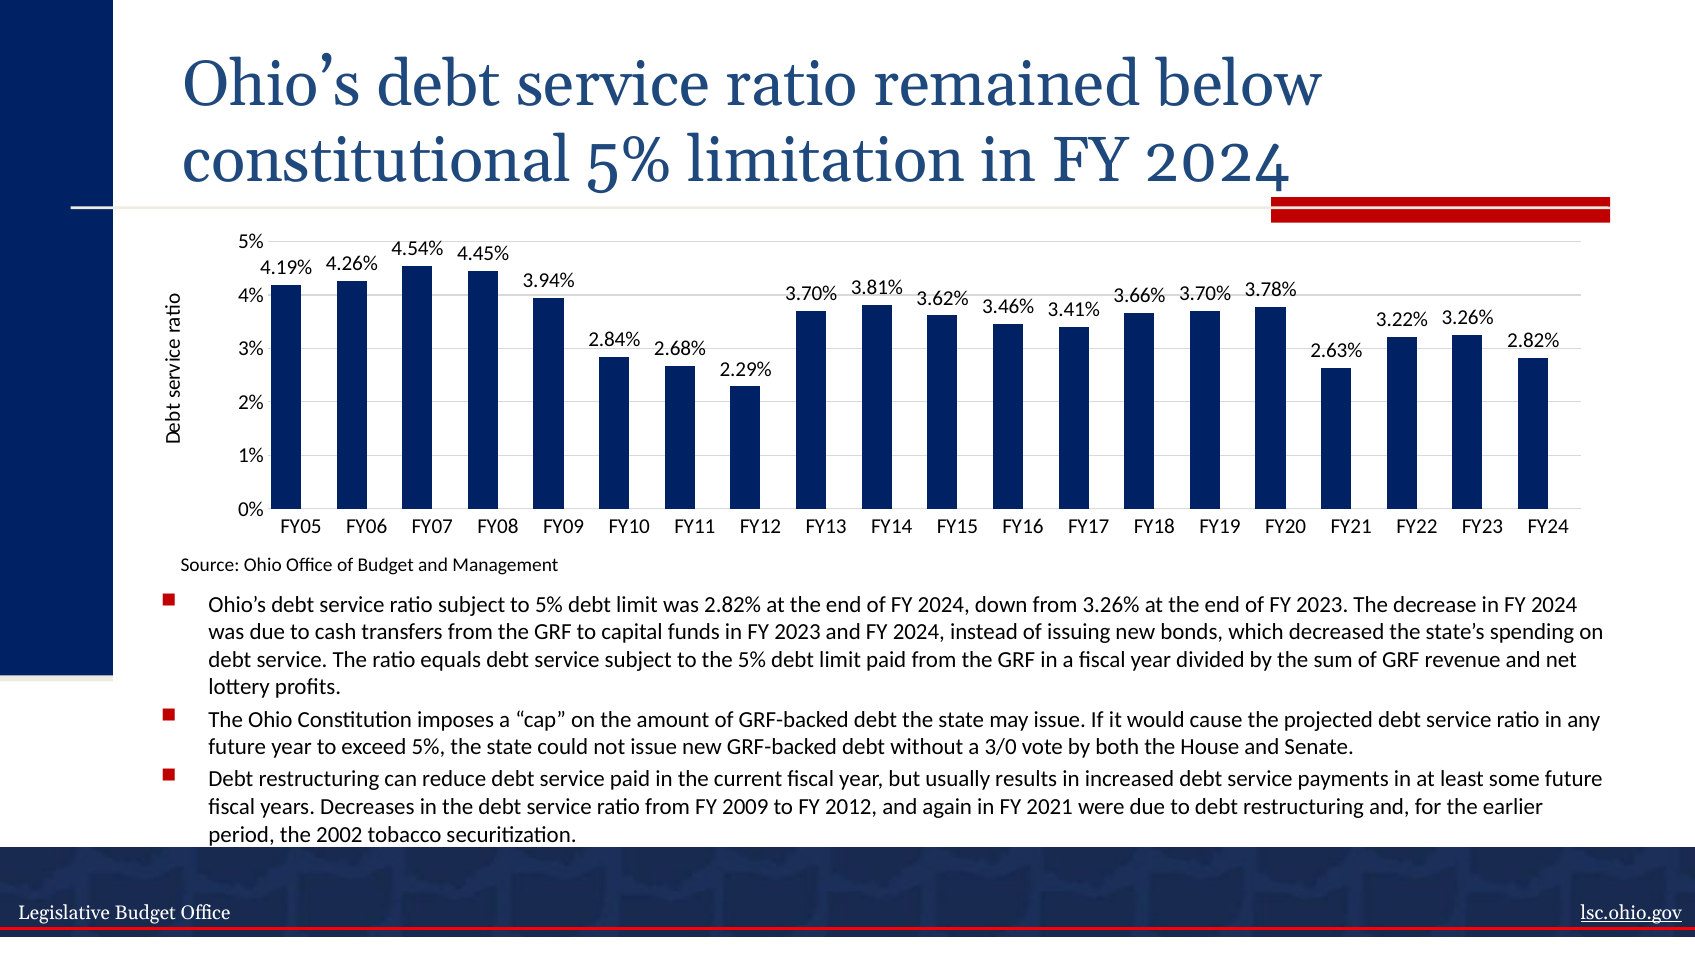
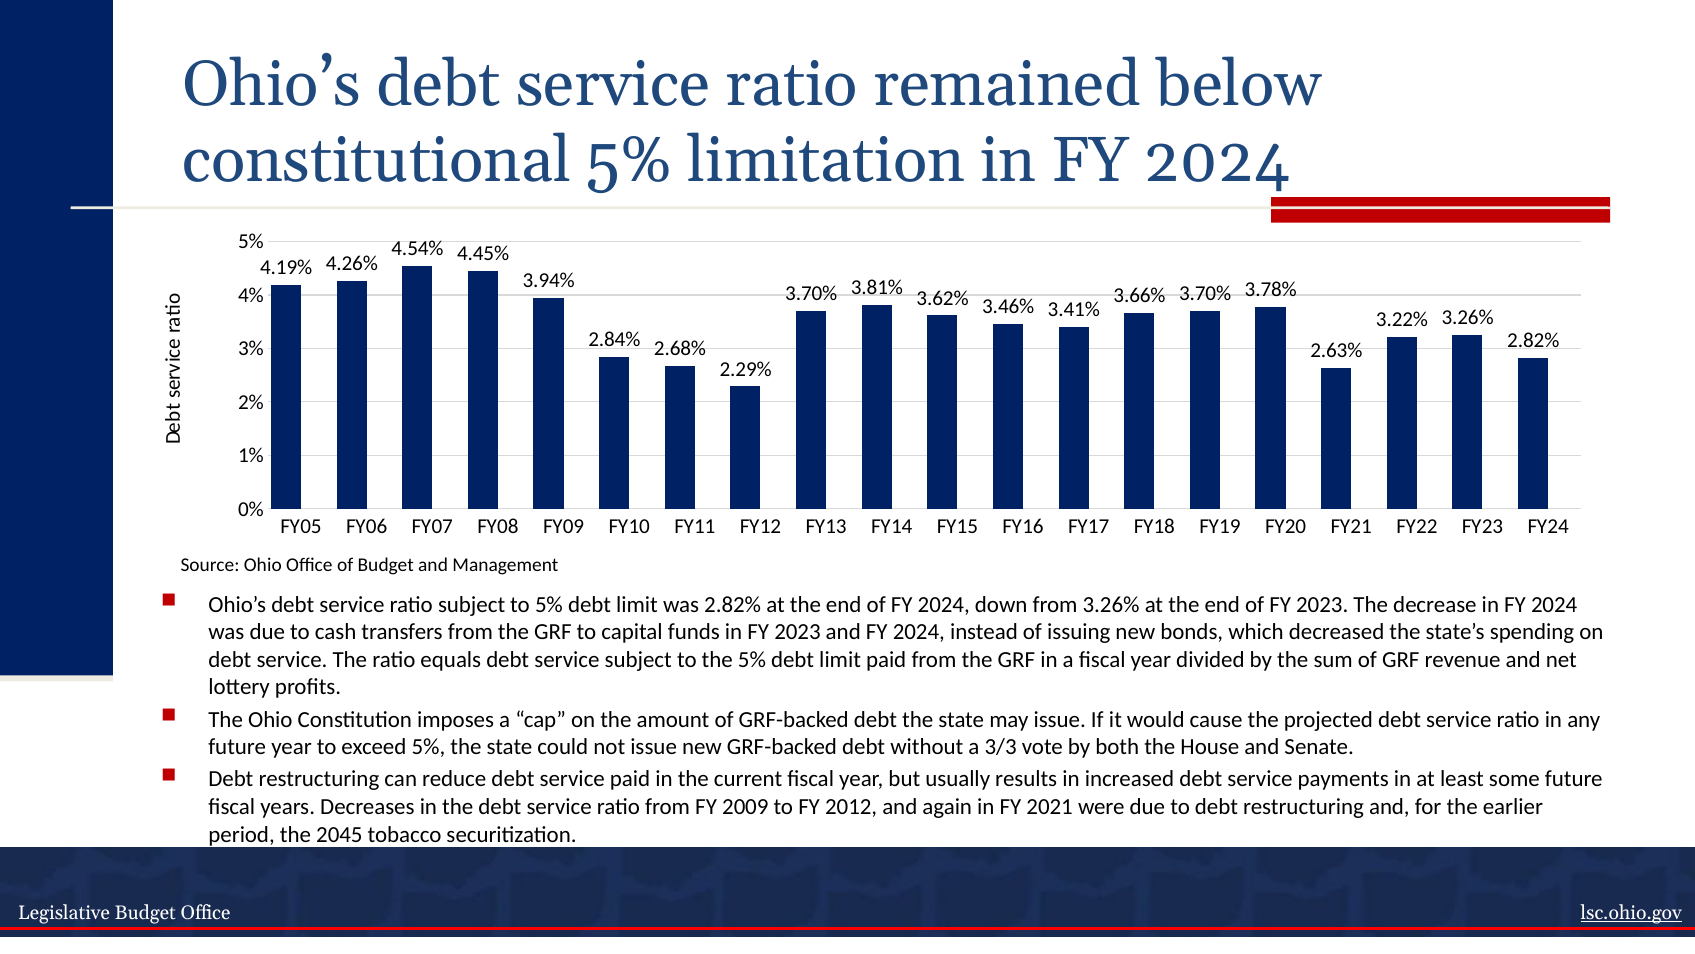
3/0: 3/0 -> 3/3
2002: 2002 -> 2045
